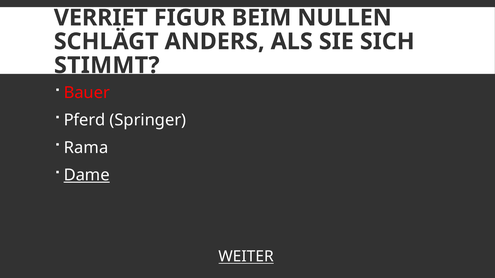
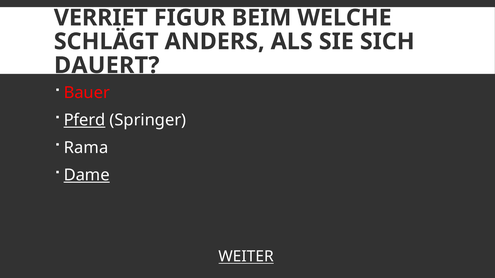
NULLEN: NULLEN -> WELCHE
STIMMT: STIMMT -> DAUERT
Pferd underline: none -> present
